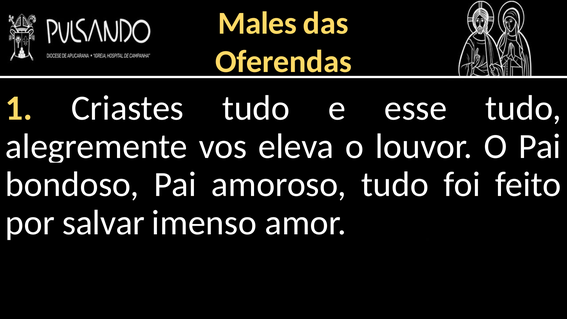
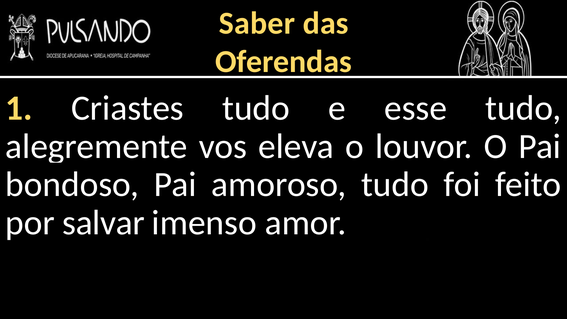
Males: Males -> Saber
